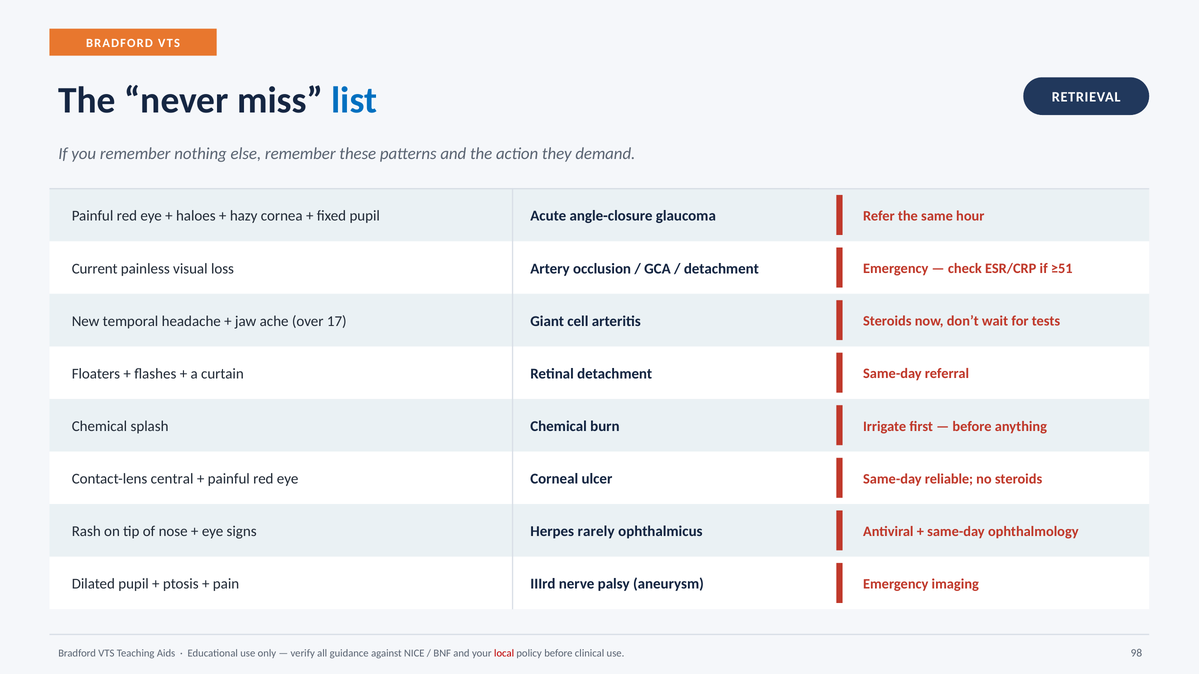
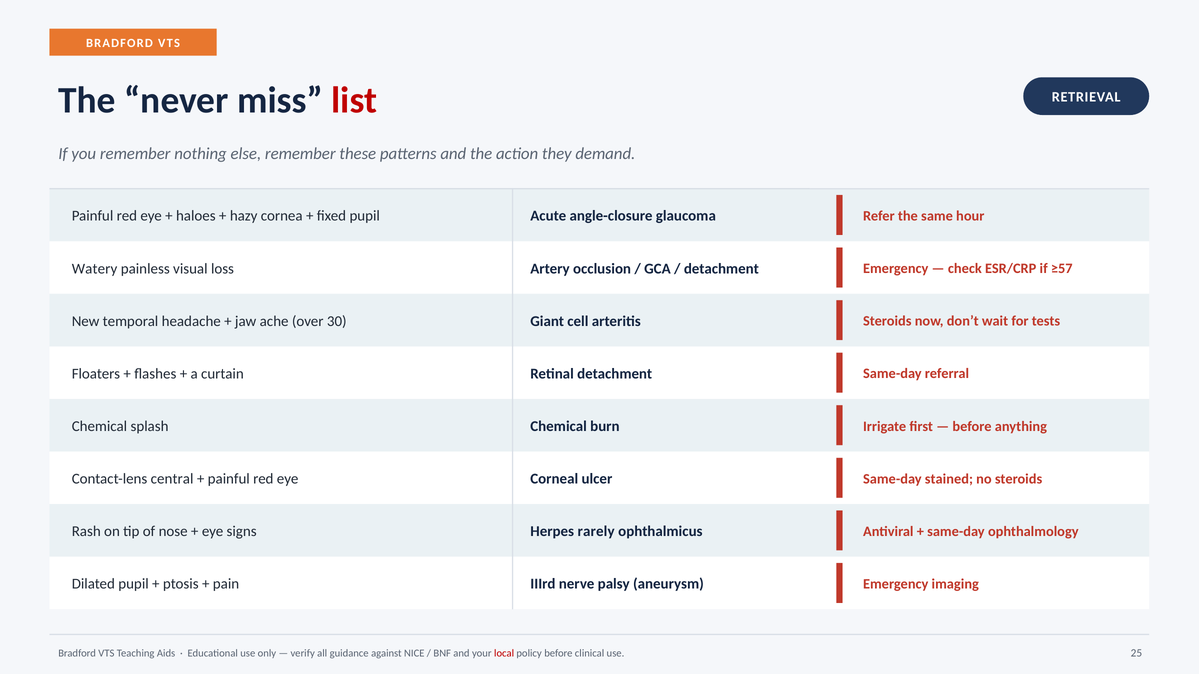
list colour: blue -> red
Current: Current -> Watery
≥51: ≥51 -> ≥57
17: 17 -> 30
reliable: reliable -> stained
98: 98 -> 25
